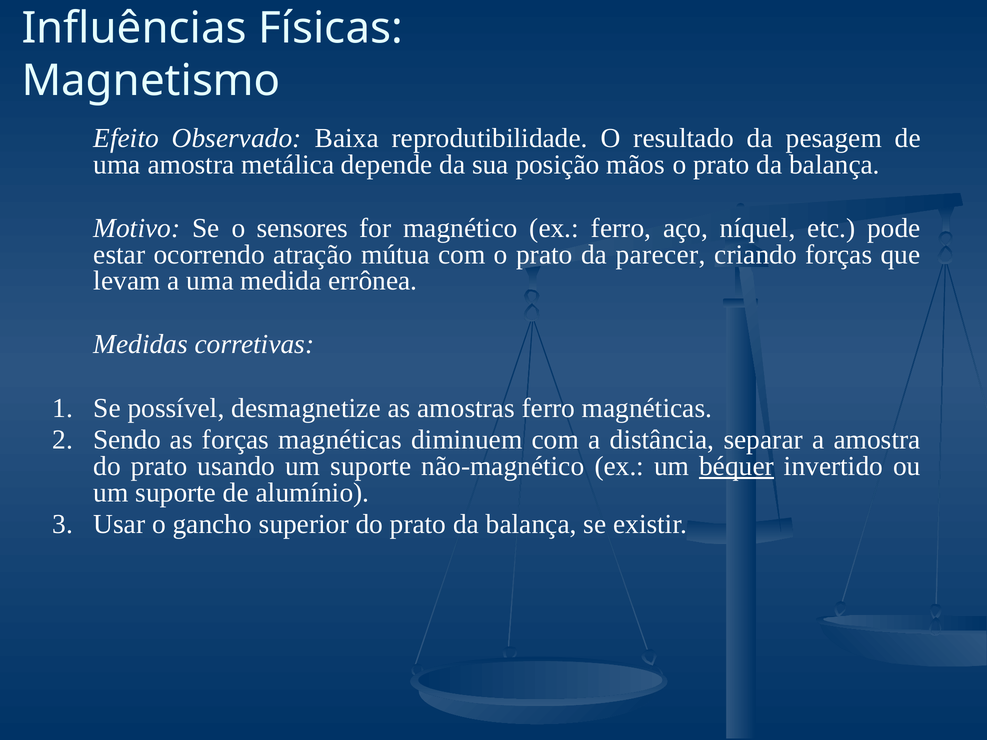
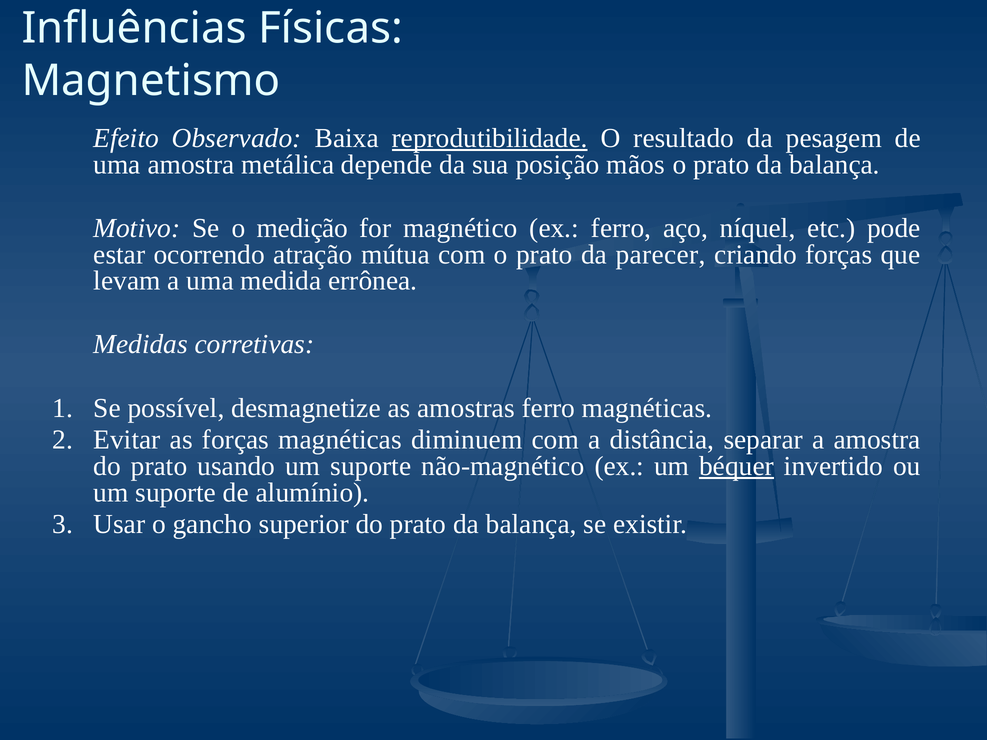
reprodutibilidade underline: none -> present
sensores: sensores -> medição
Sendo: Sendo -> Evitar
